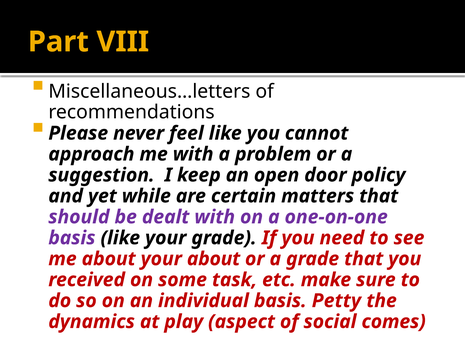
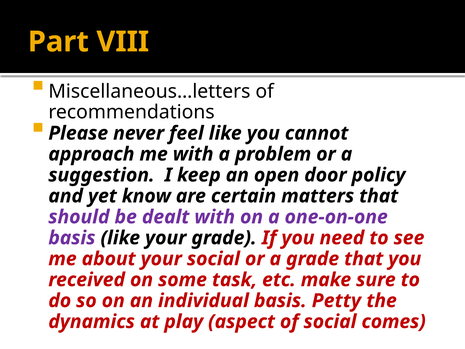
while: while -> know
your about: about -> social
